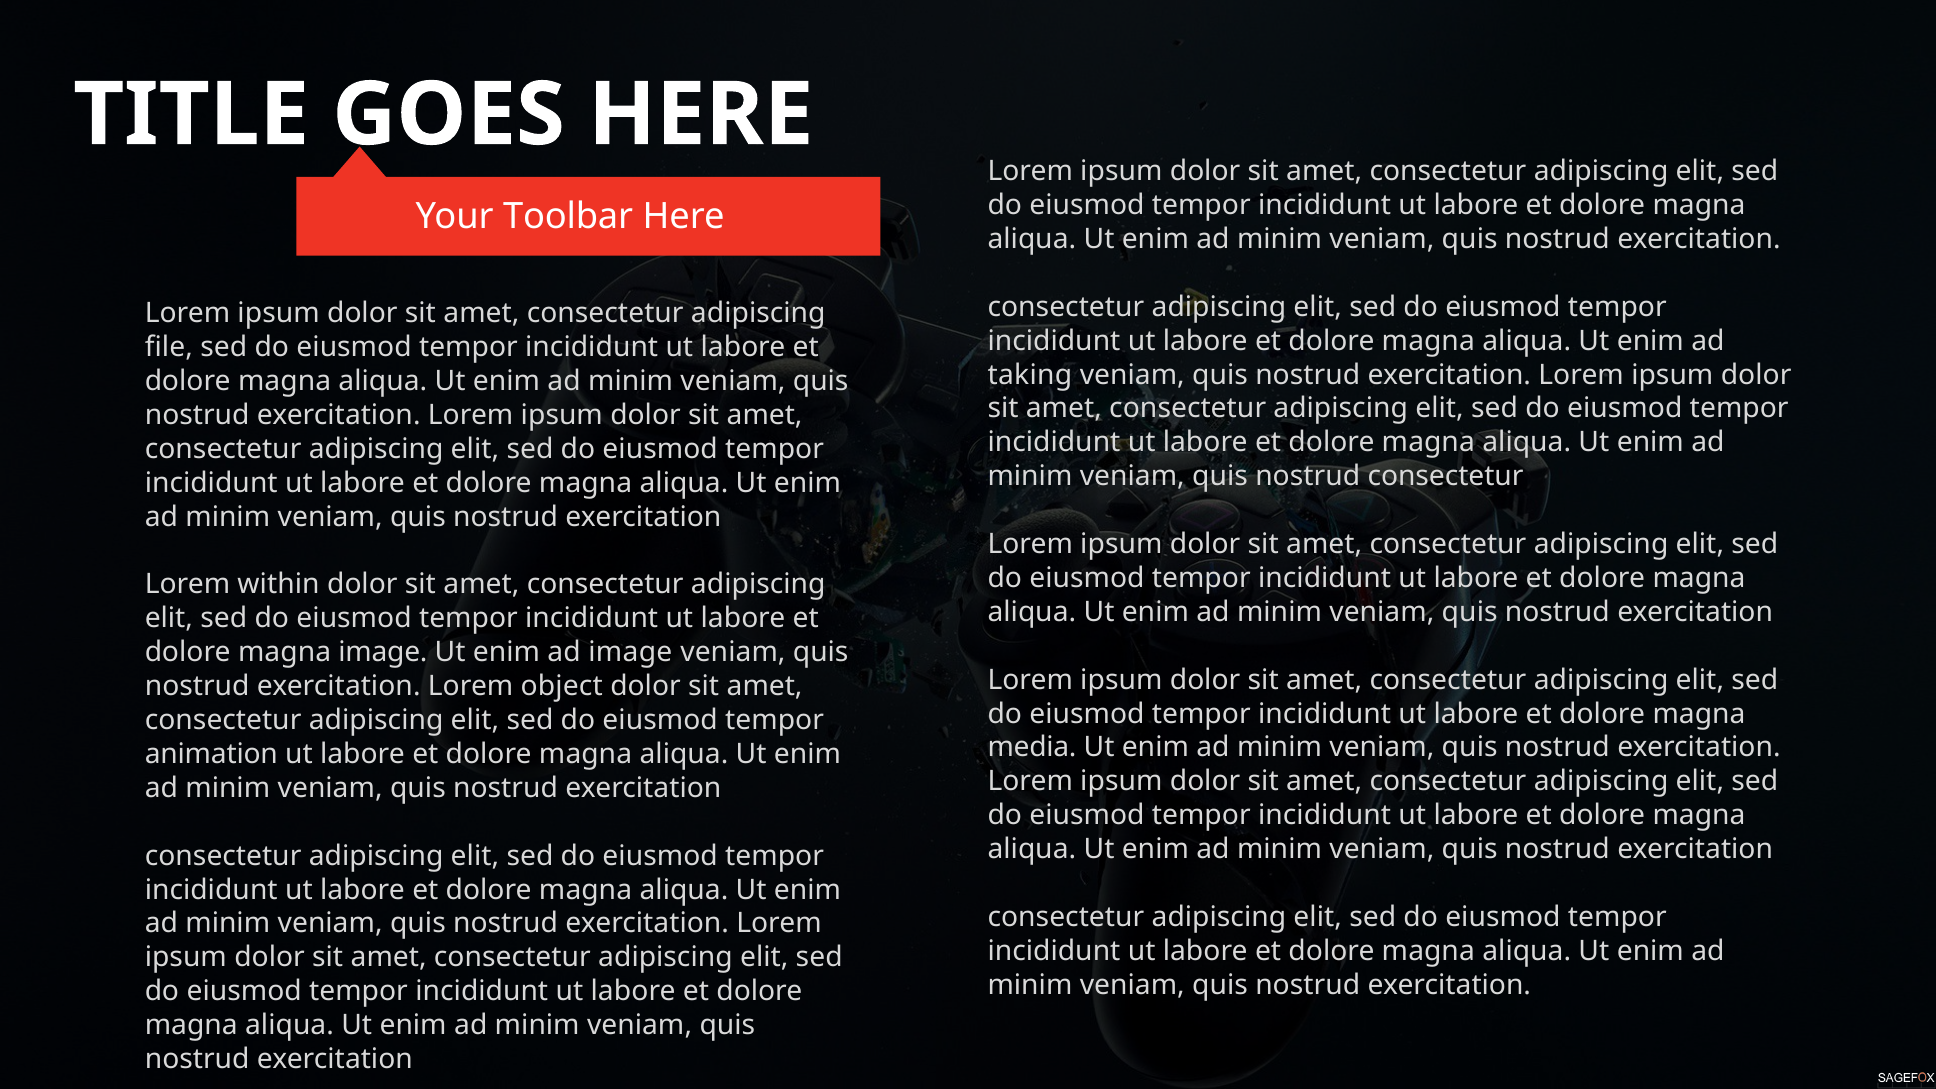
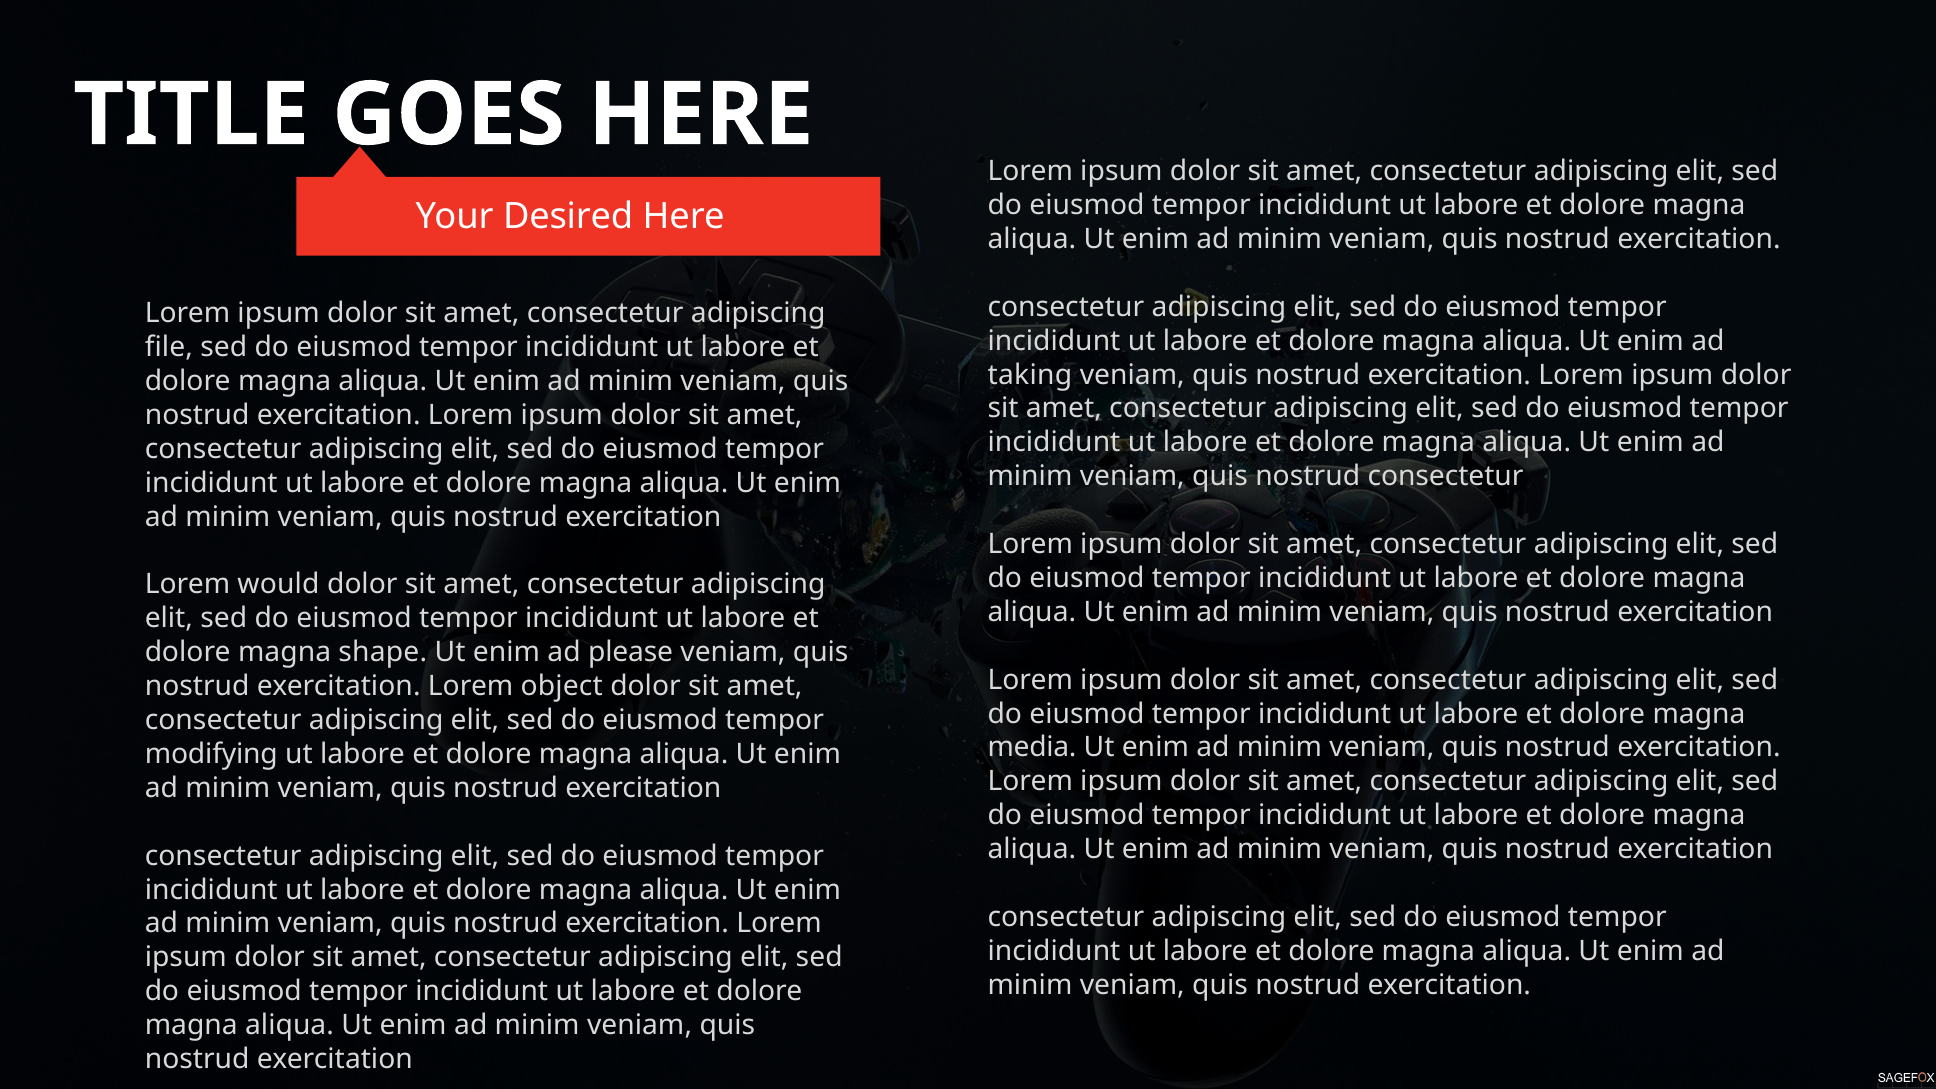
Toolbar: Toolbar -> Desired
within: within -> would
magna image: image -> shape
ad image: image -> please
animation: animation -> modifying
